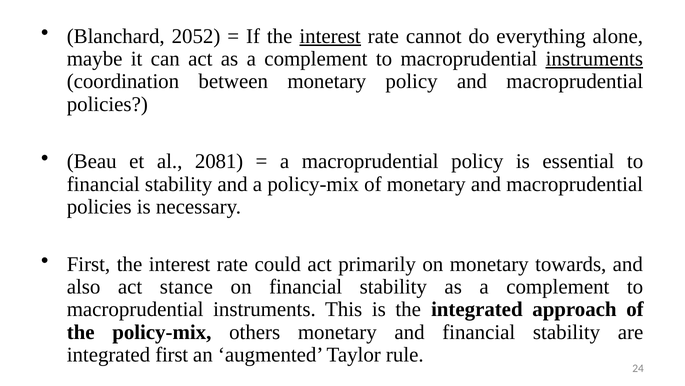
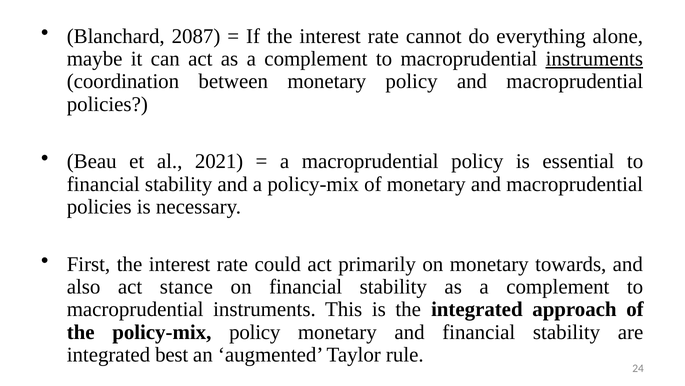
2052: 2052 -> 2087
interest at (330, 36) underline: present -> none
2081: 2081 -> 2021
policy-mix others: others -> policy
integrated first: first -> best
